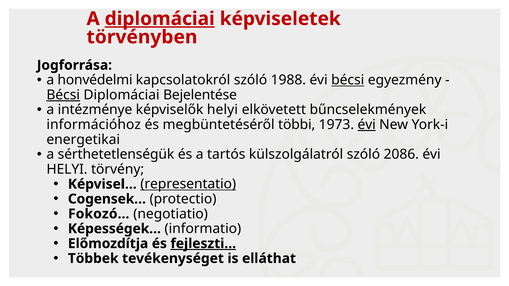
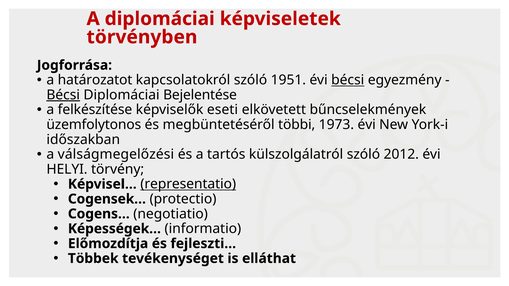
diplomáciai at (160, 19) underline: present -> none
honvédelmi: honvédelmi -> határozatot
1988: 1988 -> 1951
intézménye: intézménye -> felkészítése
képviselők helyi: helyi -> eseti
információhoz: információhoz -> üzemfolytonos
évi at (367, 125) underline: present -> none
energetikai: energetikai -> időszakban
sérthetetlenségük: sérthetetlenségük -> válságmegelőzési
2086: 2086 -> 2012
Fokozó…: Fokozó… -> Cogens…
fejleszti… underline: present -> none
